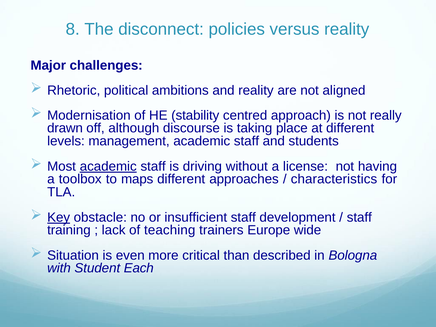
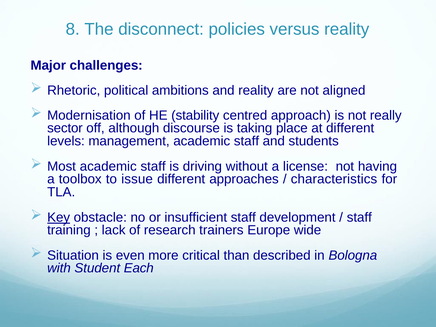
drawn: drawn -> sector
academic at (108, 166) underline: present -> none
maps: maps -> issue
teaching: teaching -> research
